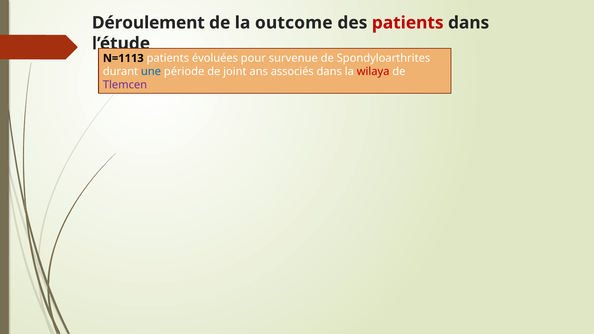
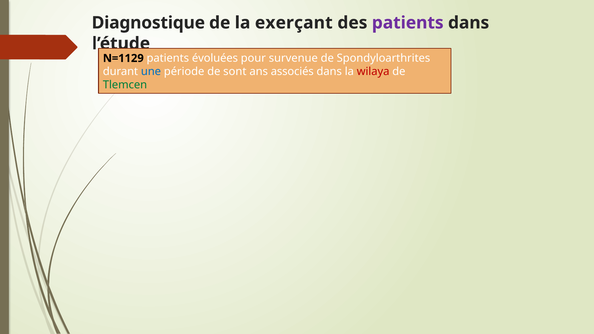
Déroulement: Déroulement -> Diagnostique
outcome: outcome -> exerçant
patients at (408, 23) colour: red -> purple
N=1113: N=1113 -> N=1129
joint: joint -> sont
Tlemcen colour: purple -> green
